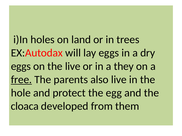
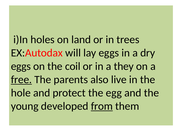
the live: live -> coil
cloaca: cloaca -> young
from underline: none -> present
